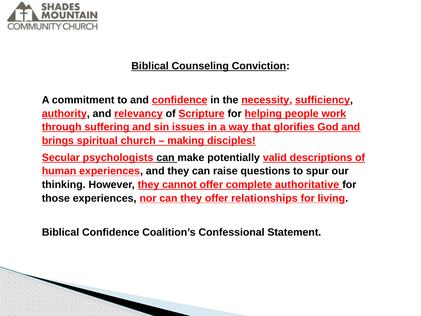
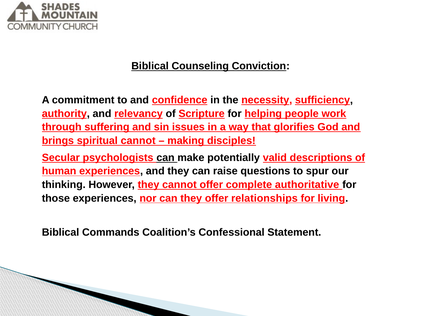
spiritual church: church -> cannot
Biblical Confidence: Confidence -> Commands
